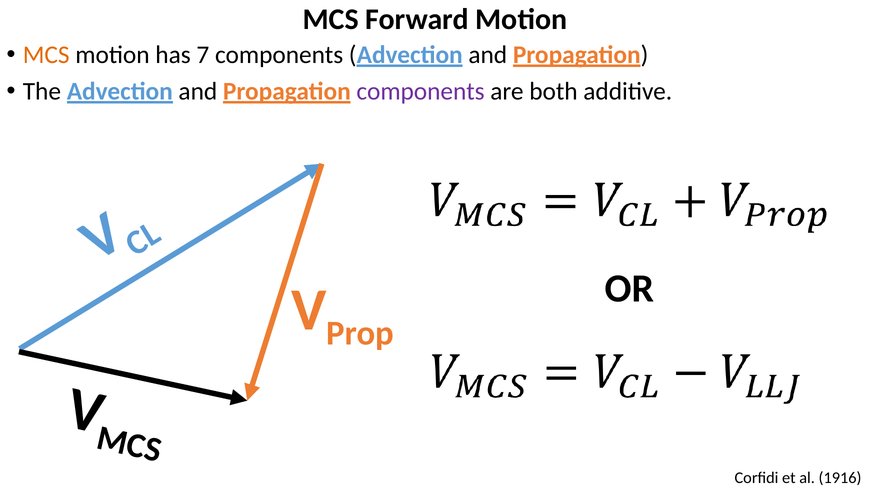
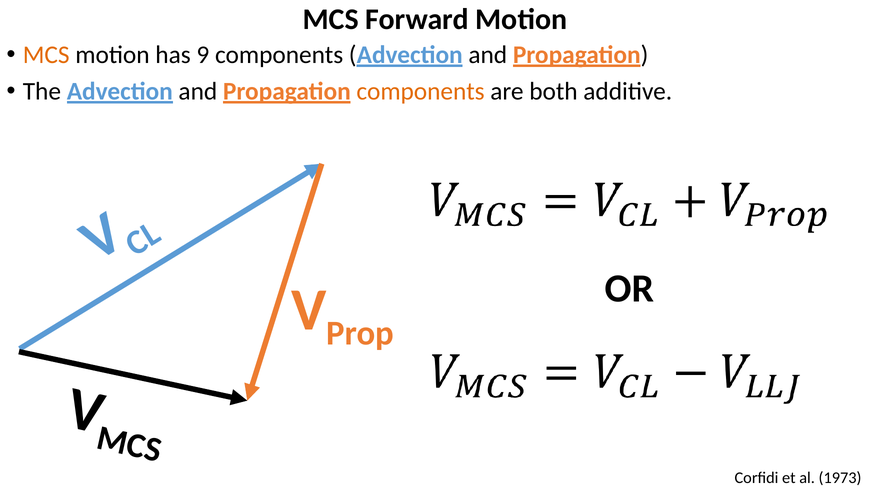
7: 7 -> 9
components at (421, 91) colour: purple -> orange
1916: 1916 -> 1973
